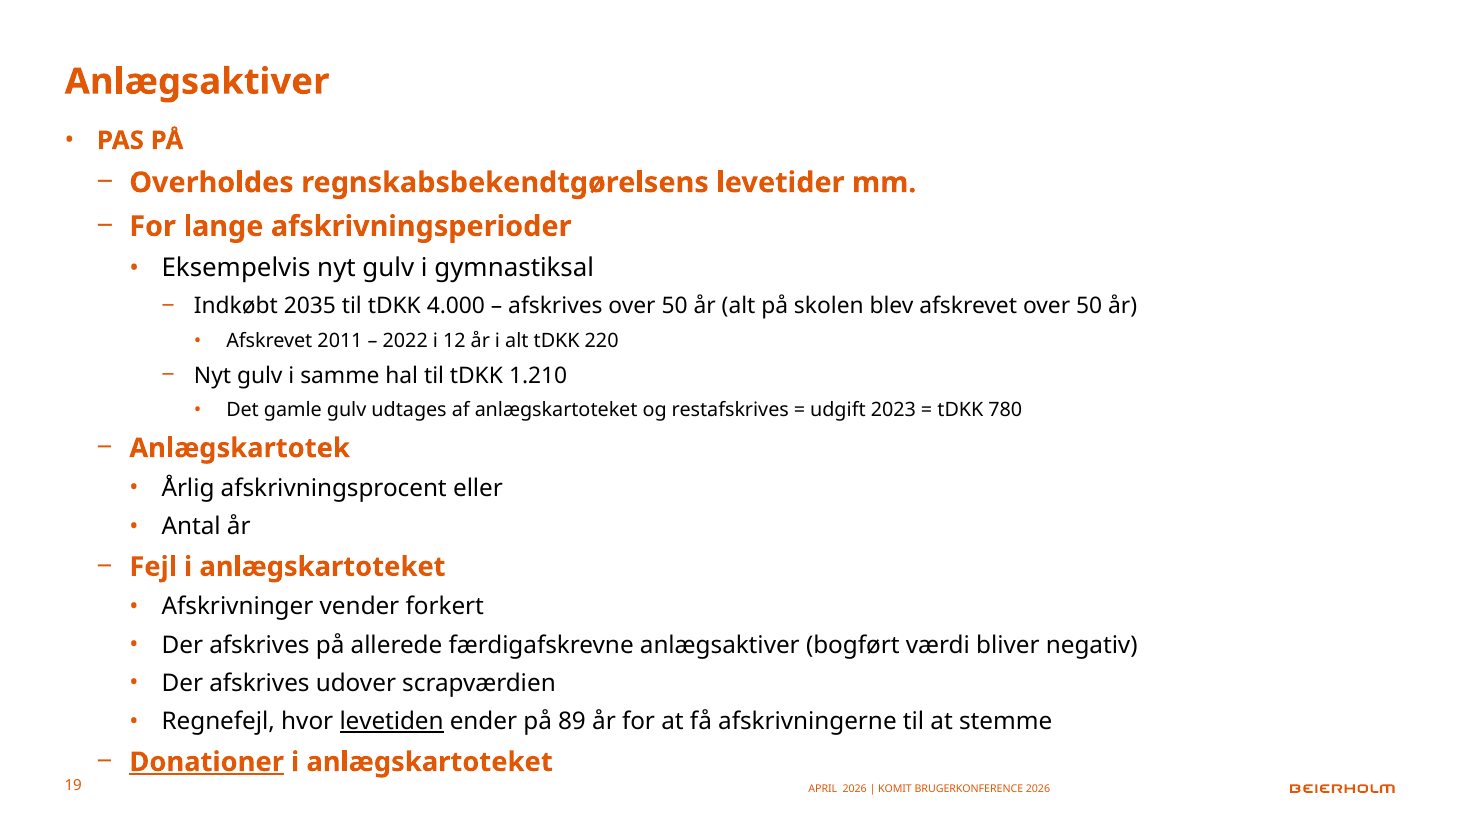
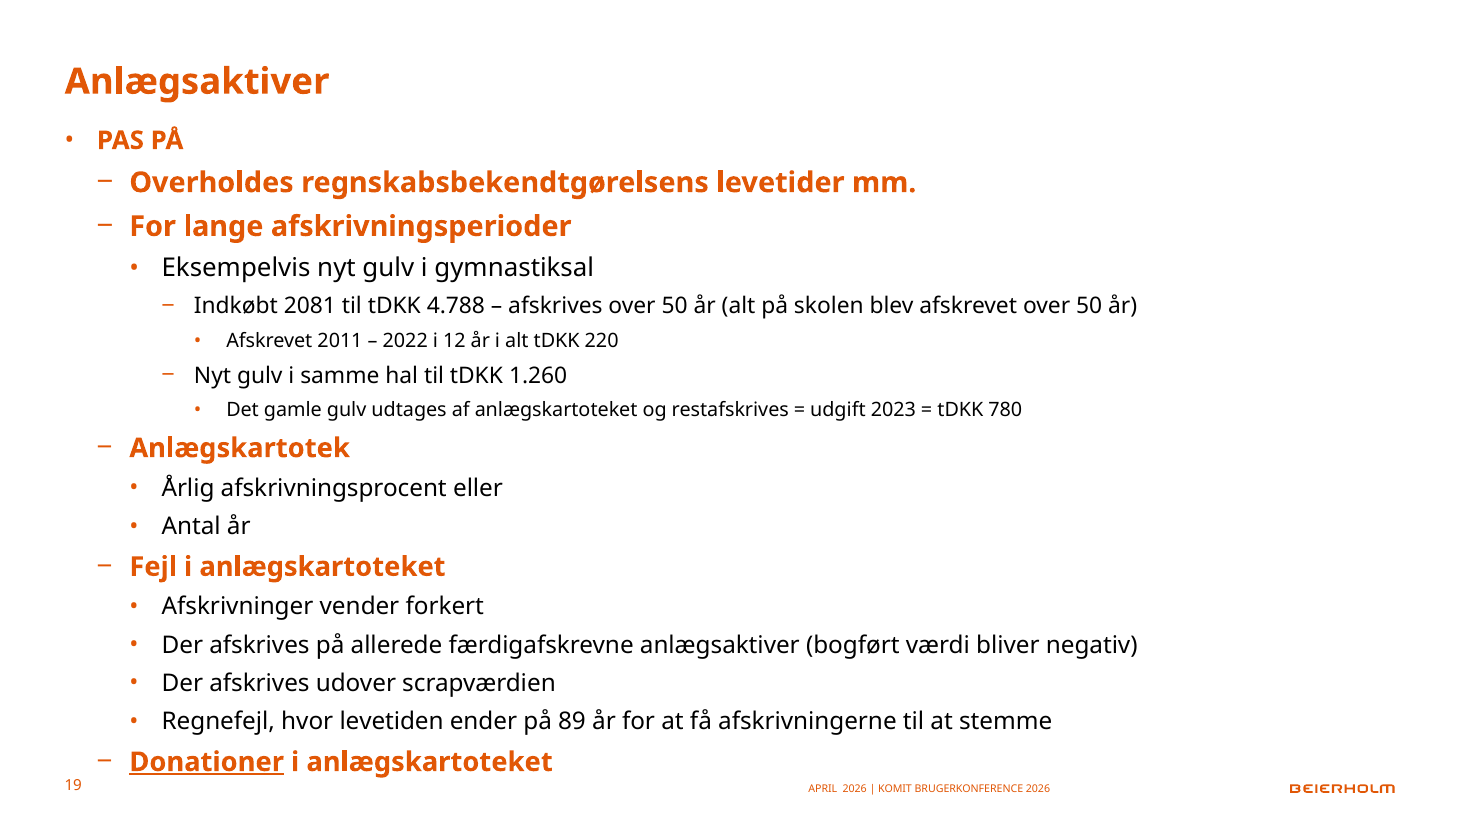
2035: 2035 -> 2081
4.000: 4.000 -> 4.788
1.210: 1.210 -> 1.260
levetiden underline: present -> none
